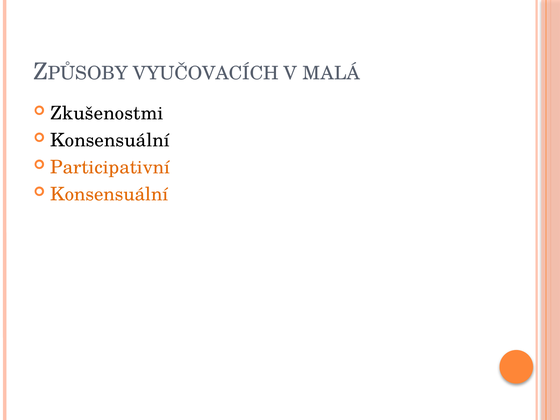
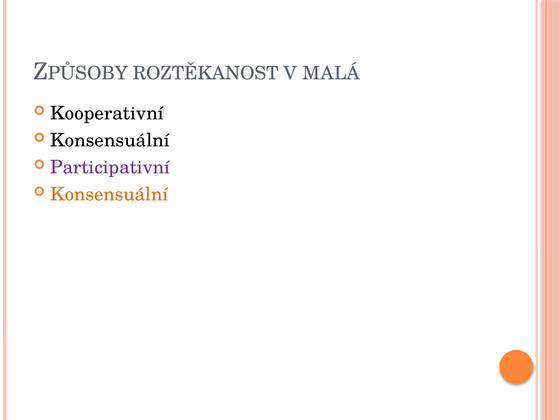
VYUČOVACÍCH: VYUČOVACÍCH -> ROZTĚKANOST
Zkušenostmi: Zkušenostmi -> Kooperativní
Participativní colour: orange -> purple
